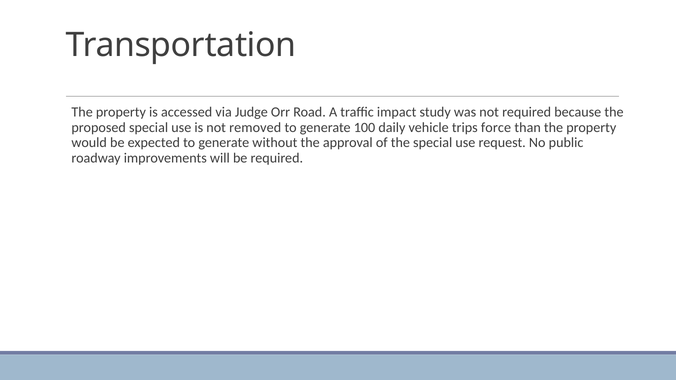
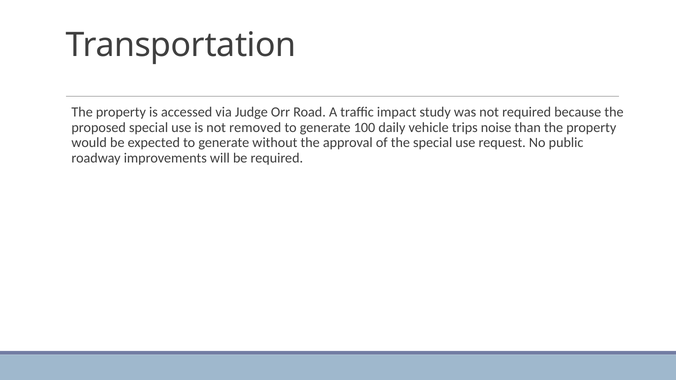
force: force -> noise
